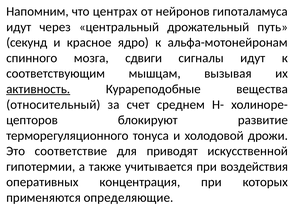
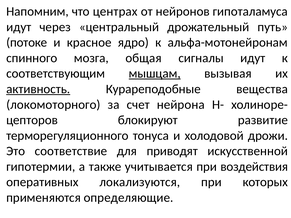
секунд: секунд -> потоке
сдвиги: сдвиги -> общая
мышцам underline: none -> present
относительный: относительный -> локомоторного
среднем: среднем -> нейрона
концентрация: концентрация -> локализуются
